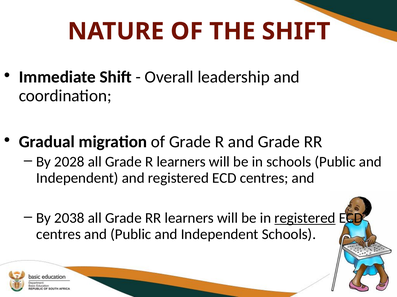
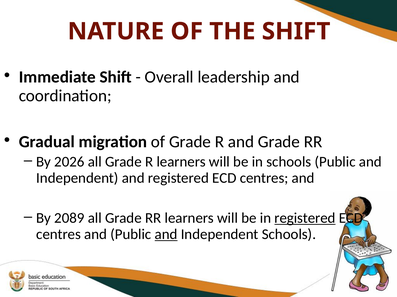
2028: 2028 -> 2026
2038: 2038 -> 2089
and at (166, 235) underline: none -> present
